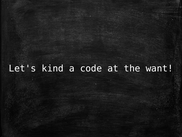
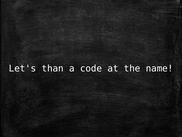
kind: kind -> than
want: want -> name
